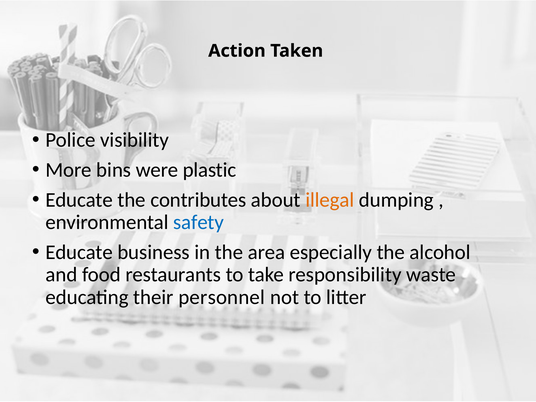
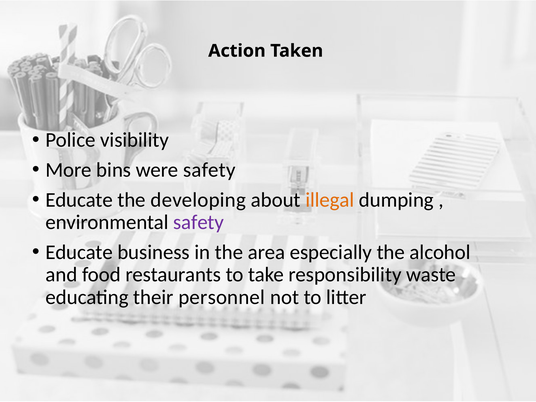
were plastic: plastic -> safety
contributes: contributes -> developing
safety at (199, 222) colour: blue -> purple
